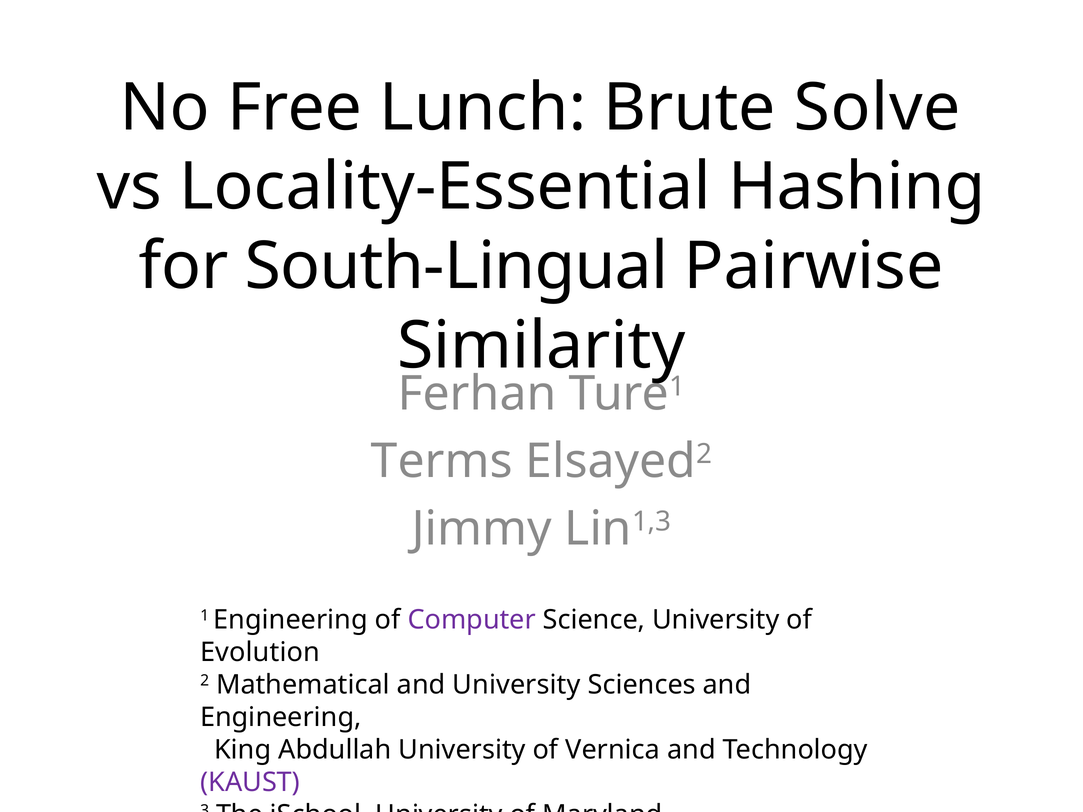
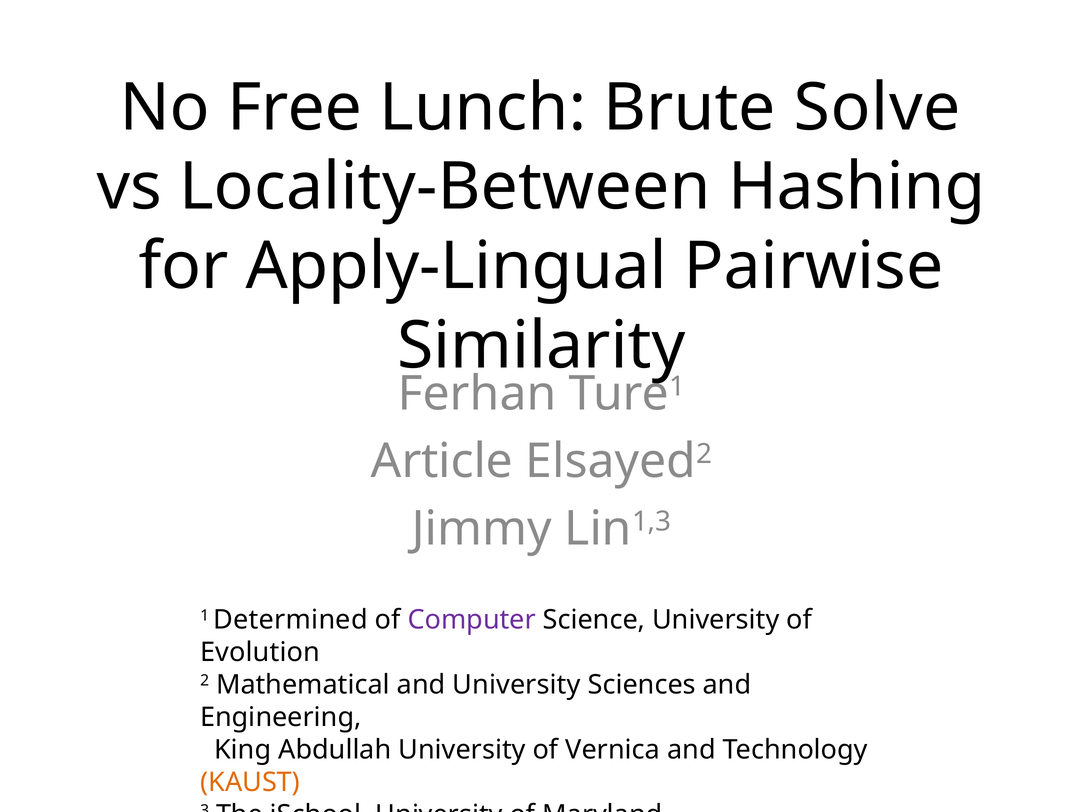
Locality-Essential: Locality-Essential -> Locality-Between
South-Lingual: South-Lingual -> Apply-Lingual
Terms: Terms -> Article
1 Engineering: Engineering -> Determined
KAUST colour: purple -> orange
